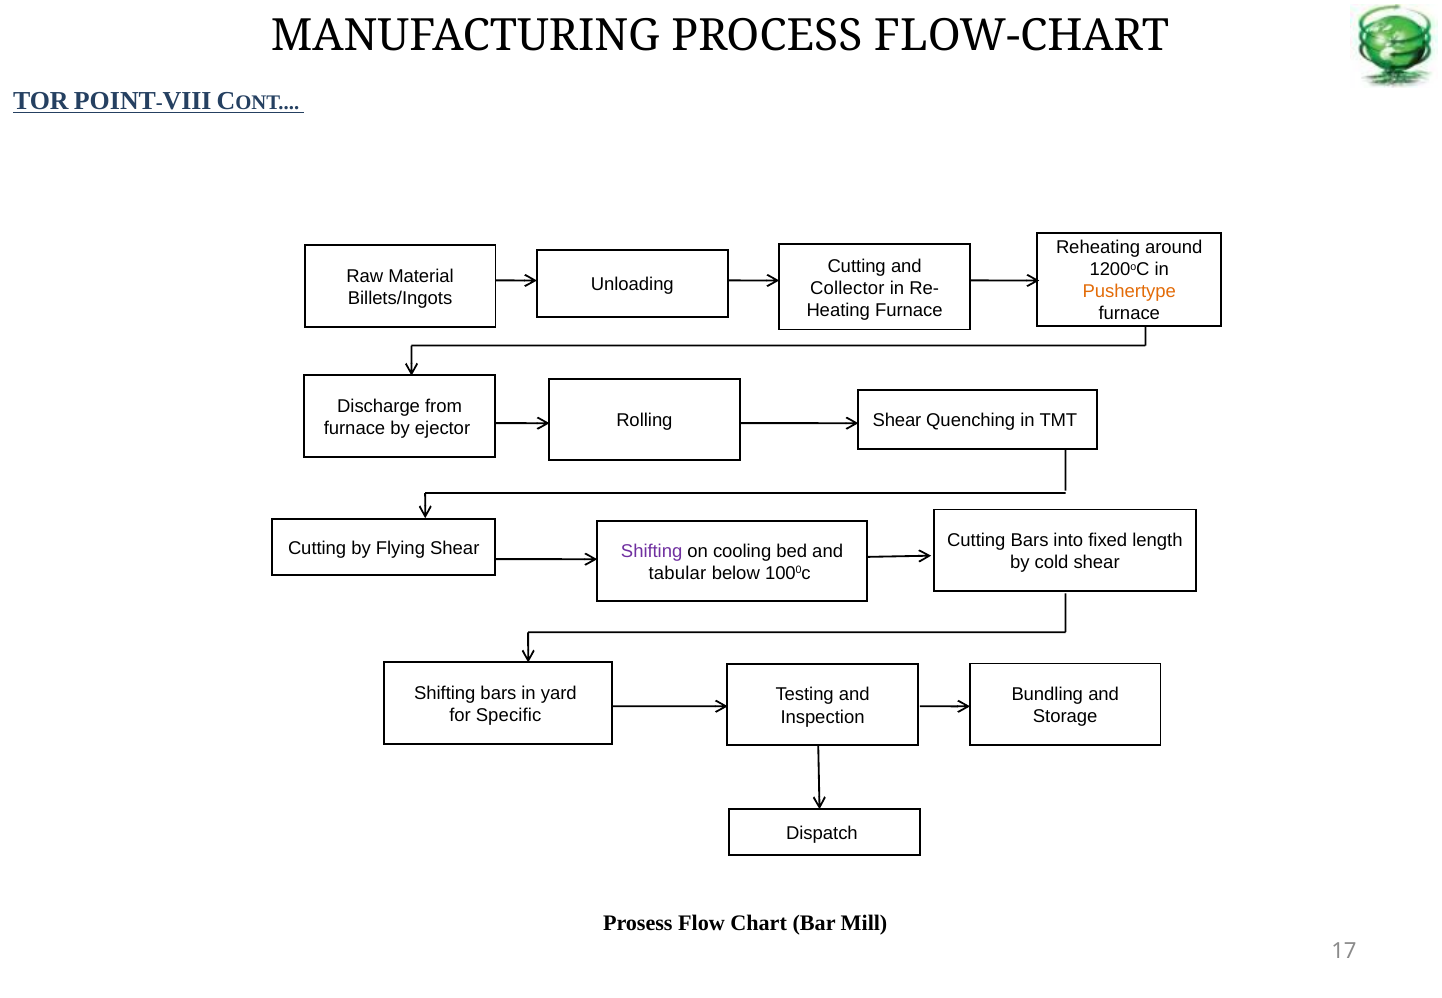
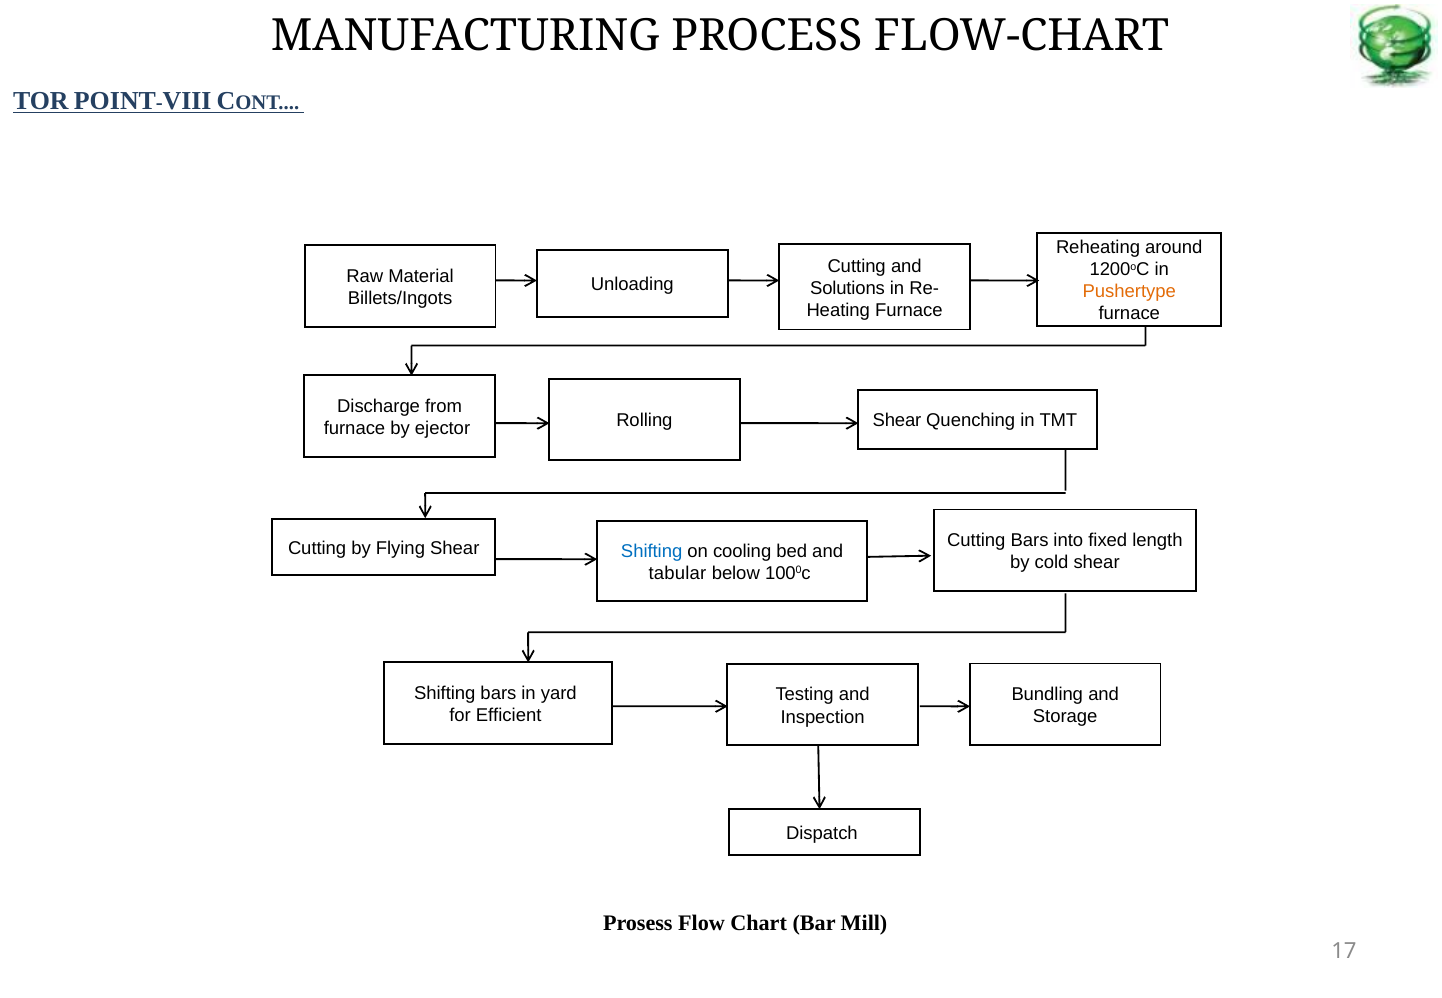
Collector: Collector -> Solutions
Shifting at (652, 551) colour: purple -> blue
Specific: Specific -> Efficient
